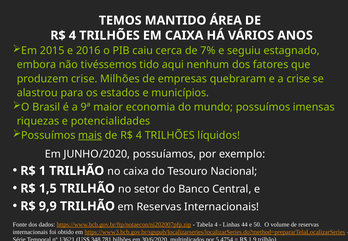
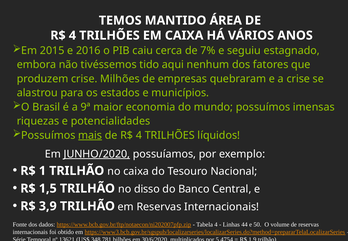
JUNHO/2020 underline: none -> present
setor: setor -> disso
9,9: 9,9 -> 3,9
